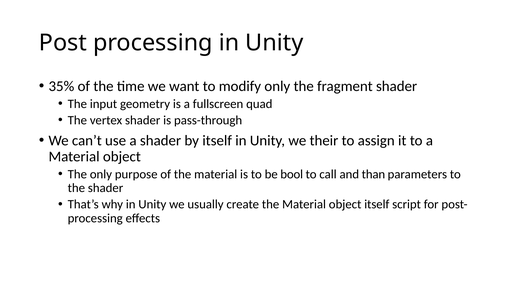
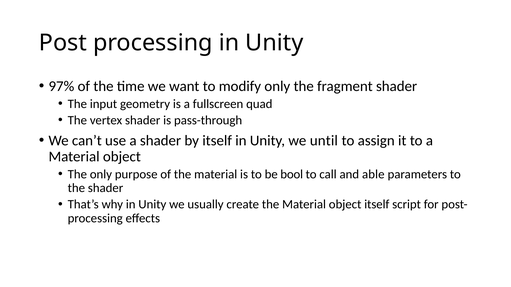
35%: 35% -> 97%
their: their -> until
than: than -> able
